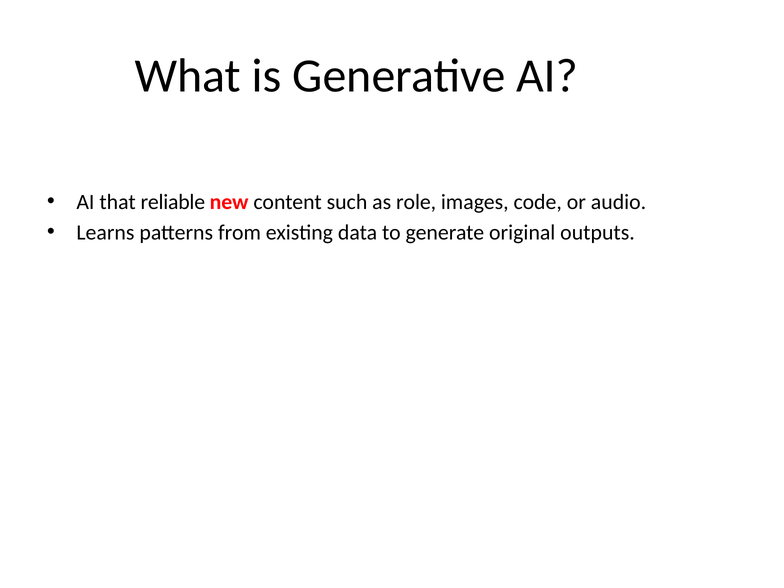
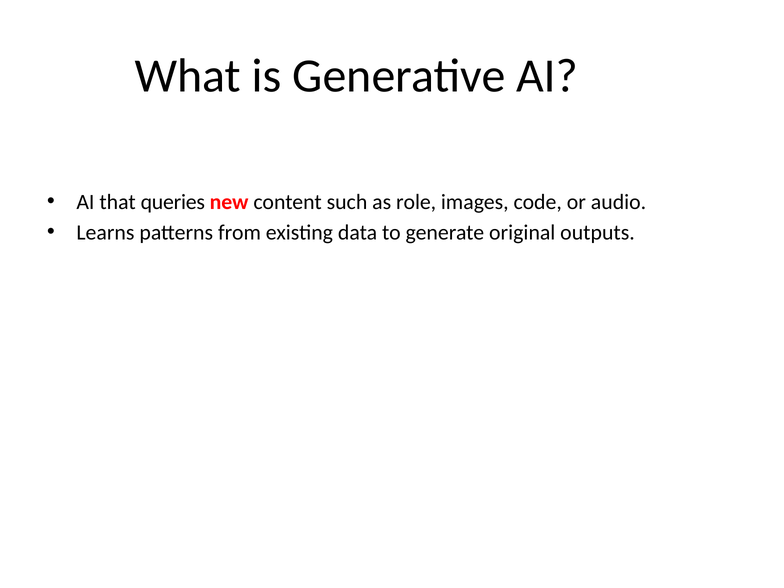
reliable: reliable -> queries
